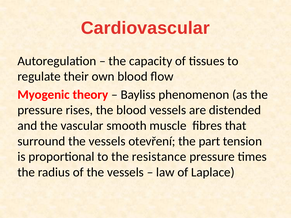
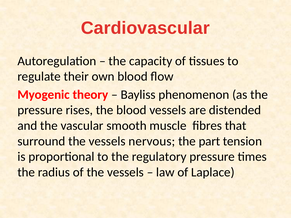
otevření: otevření -> nervous
resistance: resistance -> regulatory
